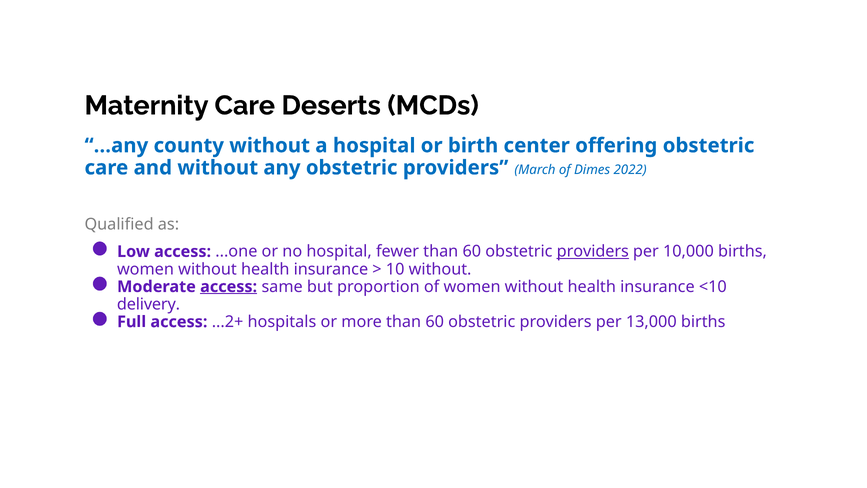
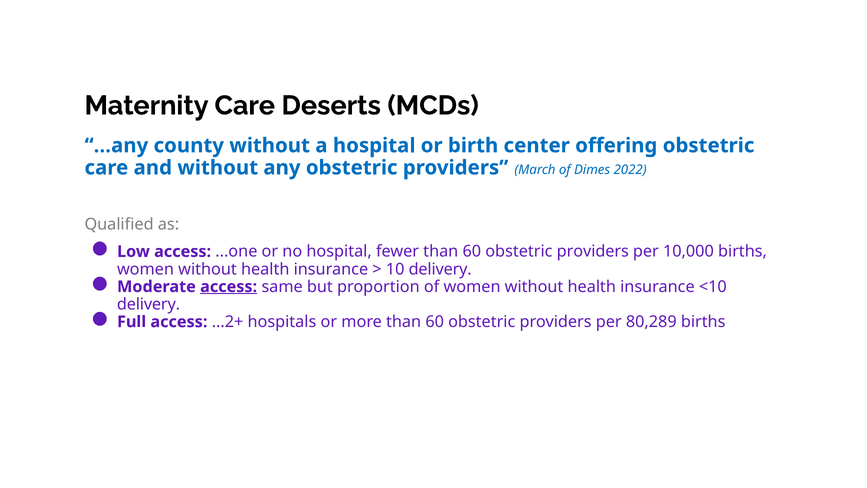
providers at (593, 251) underline: present -> none
10 without: without -> delivery
13,000: 13,000 -> 80,289
